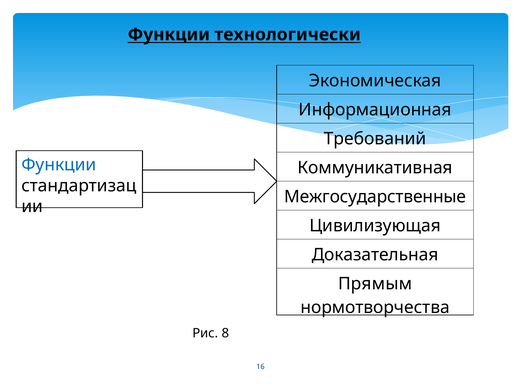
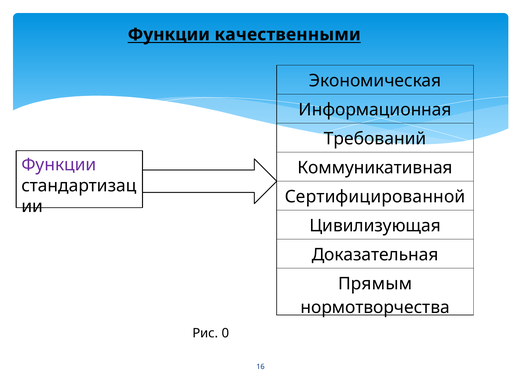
технологически: технологически -> качественными
Функции at (59, 165) colour: blue -> purple
Межгосударственные: Межгосударственные -> Сертифицированной
8: 8 -> 0
